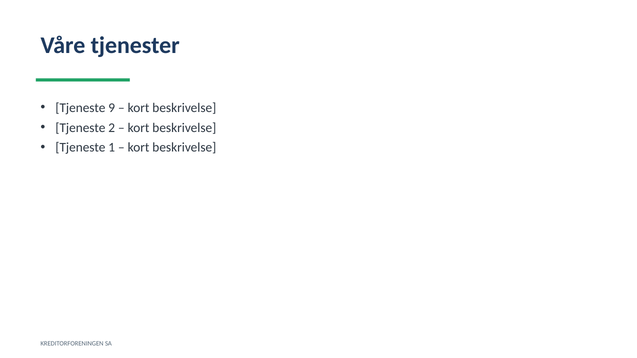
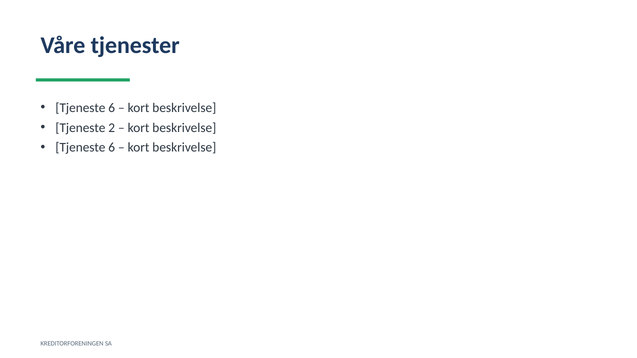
9 at (112, 108): 9 -> 6
1 at (112, 148): 1 -> 6
